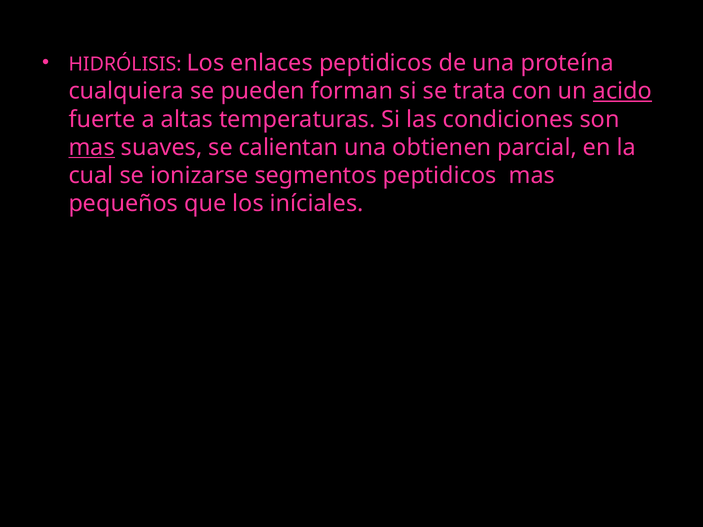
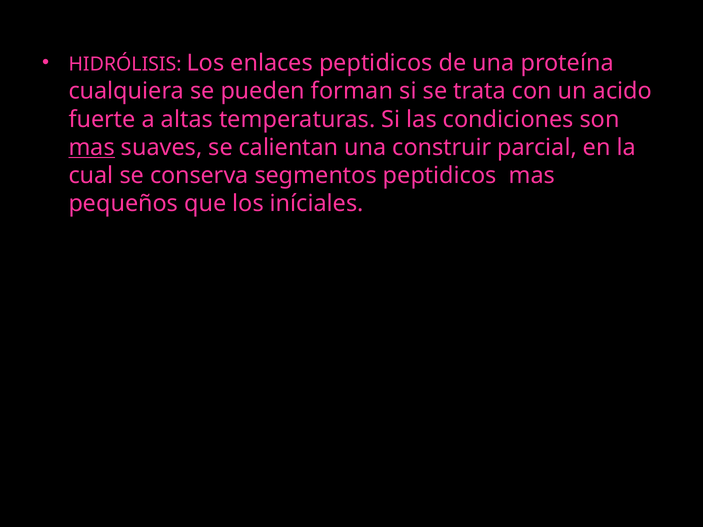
acido underline: present -> none
obtienen: obtienen -> construir
ionizarse: ionizarse -> conserva
